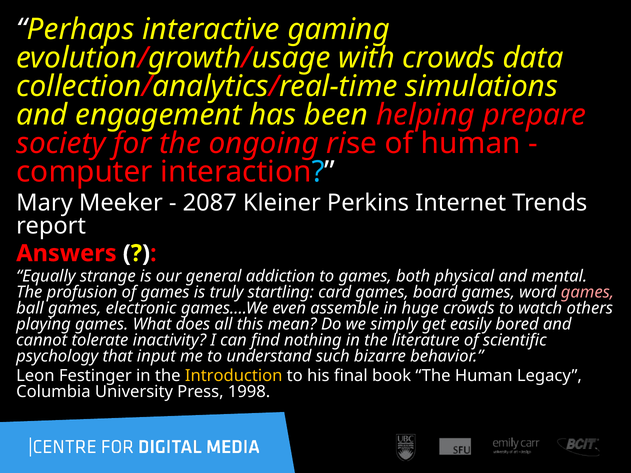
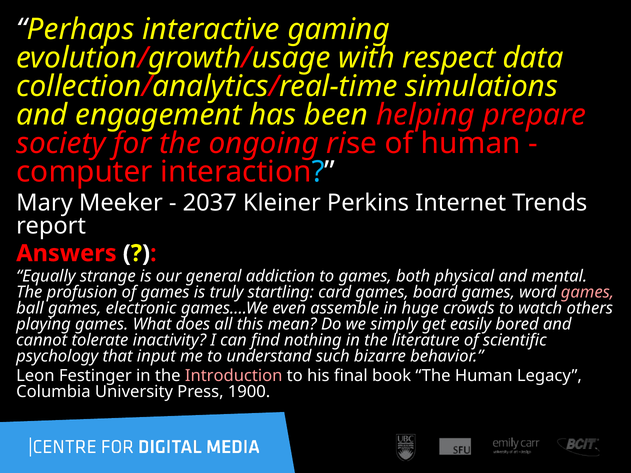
with crowds: crowds -> respect
2087: 2087 -> 2037
Introduction colour: yellow -> pink
1998: 1998 -> 1900
